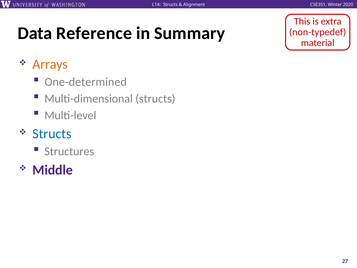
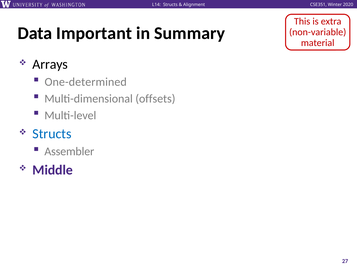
Reference: Reference -> Important
non-typedef: non-typedef -> non-variable
Arrays colour: orange -> black
Multi-dimensional structs: structs -> offsets
Structures: Structures -> Assembler
